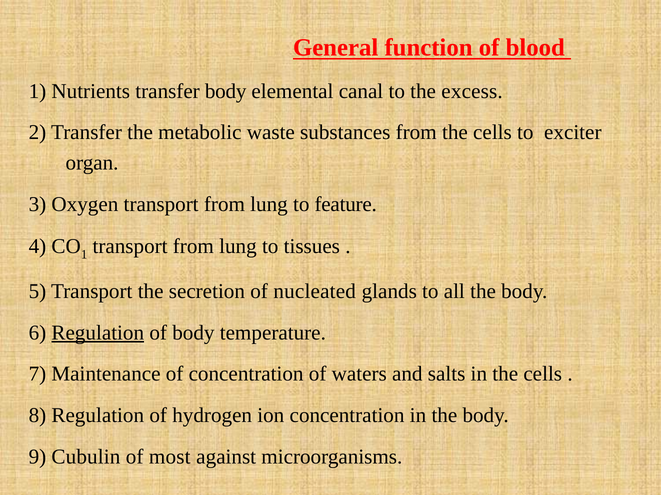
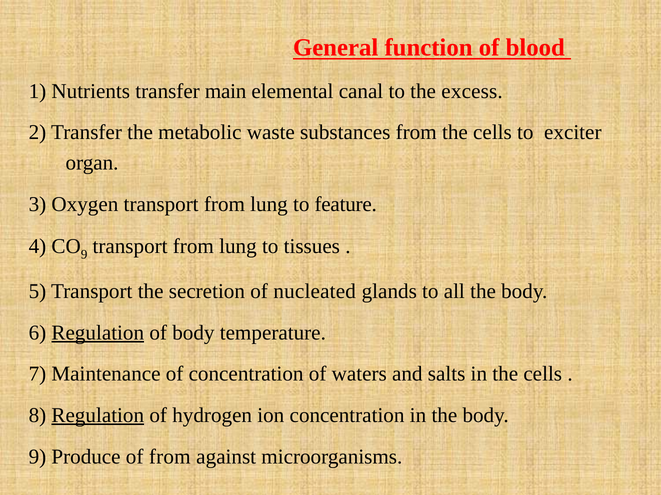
transfer body: body -> main
1 at (84, 255): 1 -> 9
Regulation at (98, 416) underline: none -> present
Cubulin: Cubulin -> Produce
of most: most -> from
